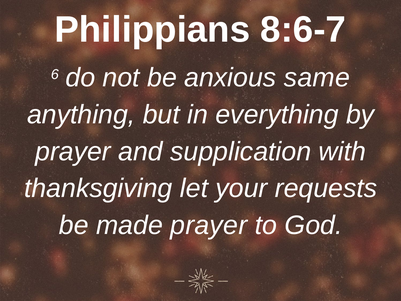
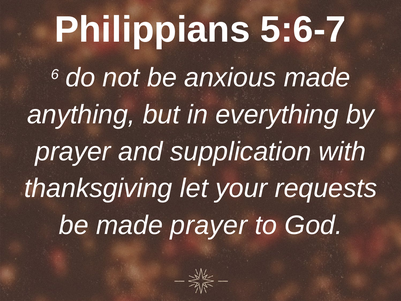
8:6-7: 8:6-7 -> 5:6-7
anxious same: same -> made
